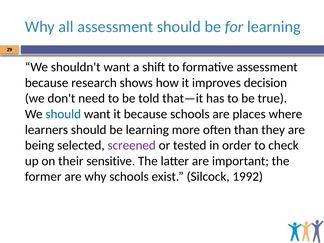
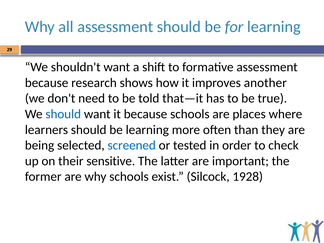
decision: decision -> another
screened colour: purple -> blue
1992: 1992 -> 1928
